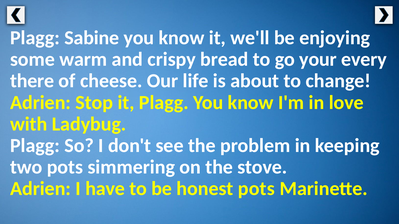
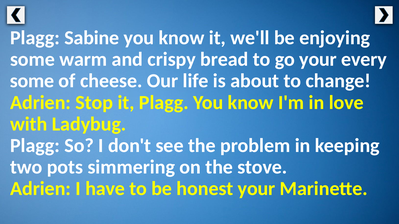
there at (32, 81): there -> some
honest pots: pots -> your
